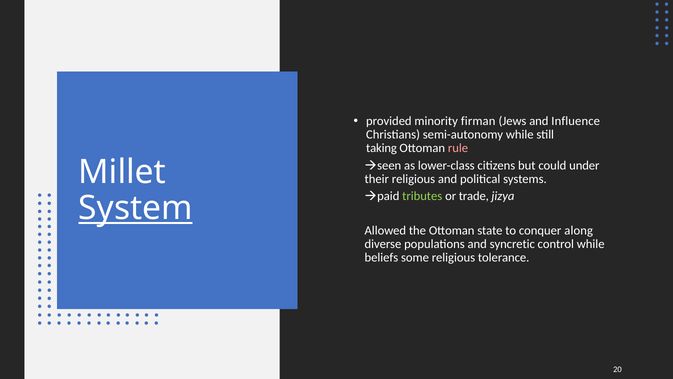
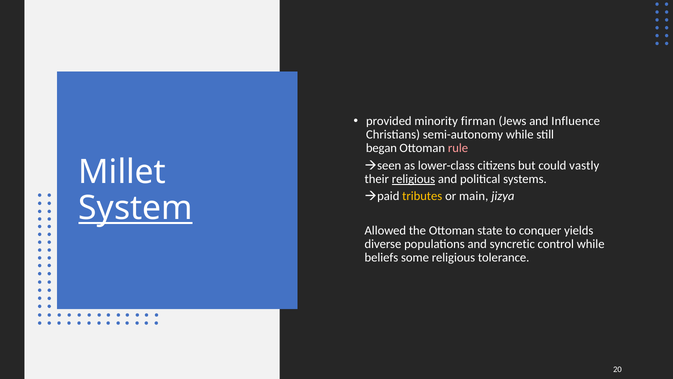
taking: taking -> began
under: under -> vastly
religious at (414, 179) underline: none -> present
tributes colour: light green -> yellow
trade: trade -> main
along: along -> yields
